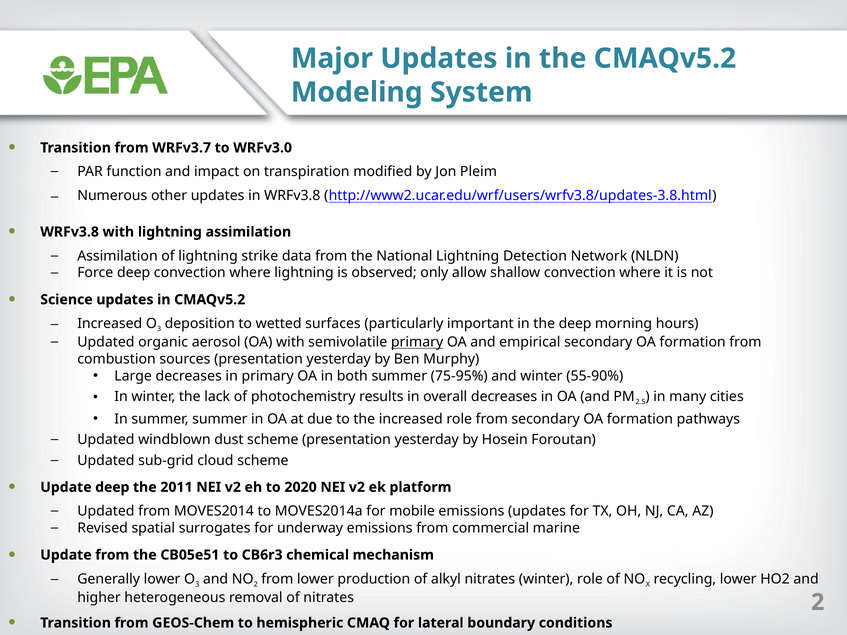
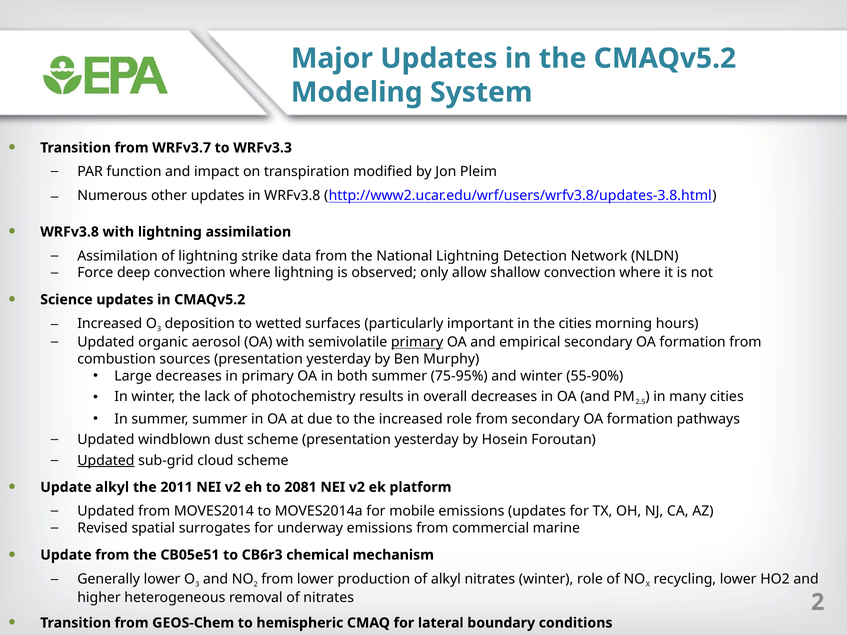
WRFv3.0: WRFv3.0 -> WRFv3.3
the deep: deep -> cities
Updated at (106, 461) underline: none -> present
Update deep: deep -> alkyl
2020: 2020 -> 2081
